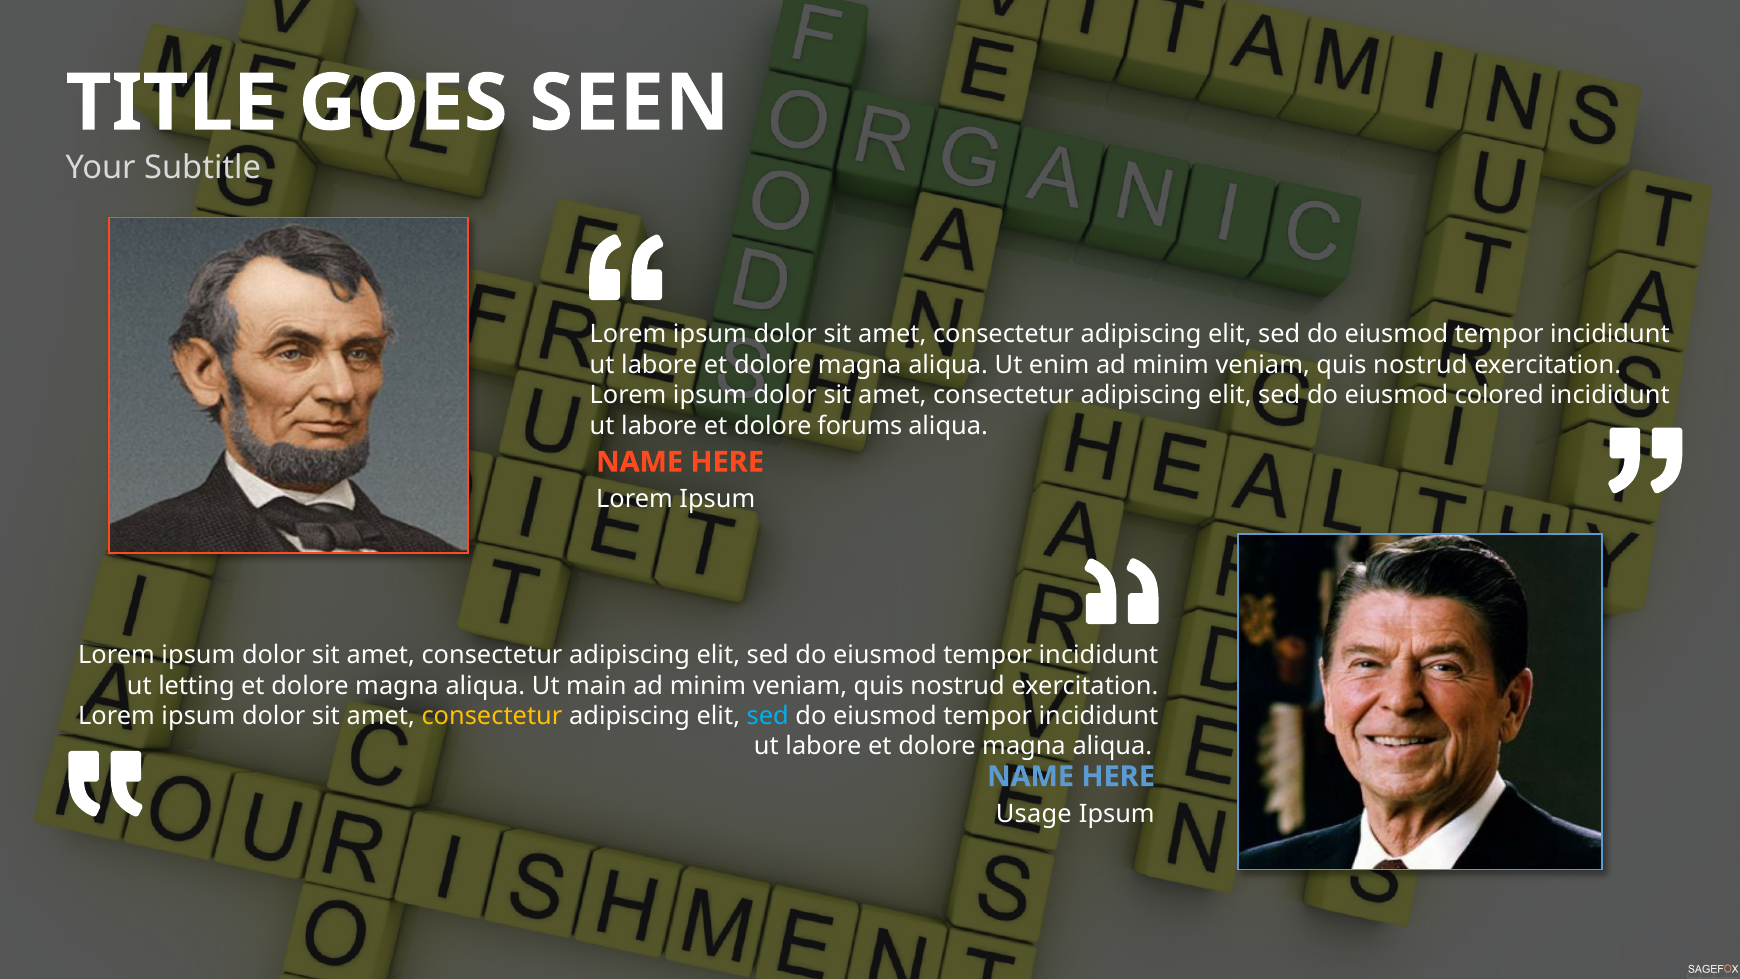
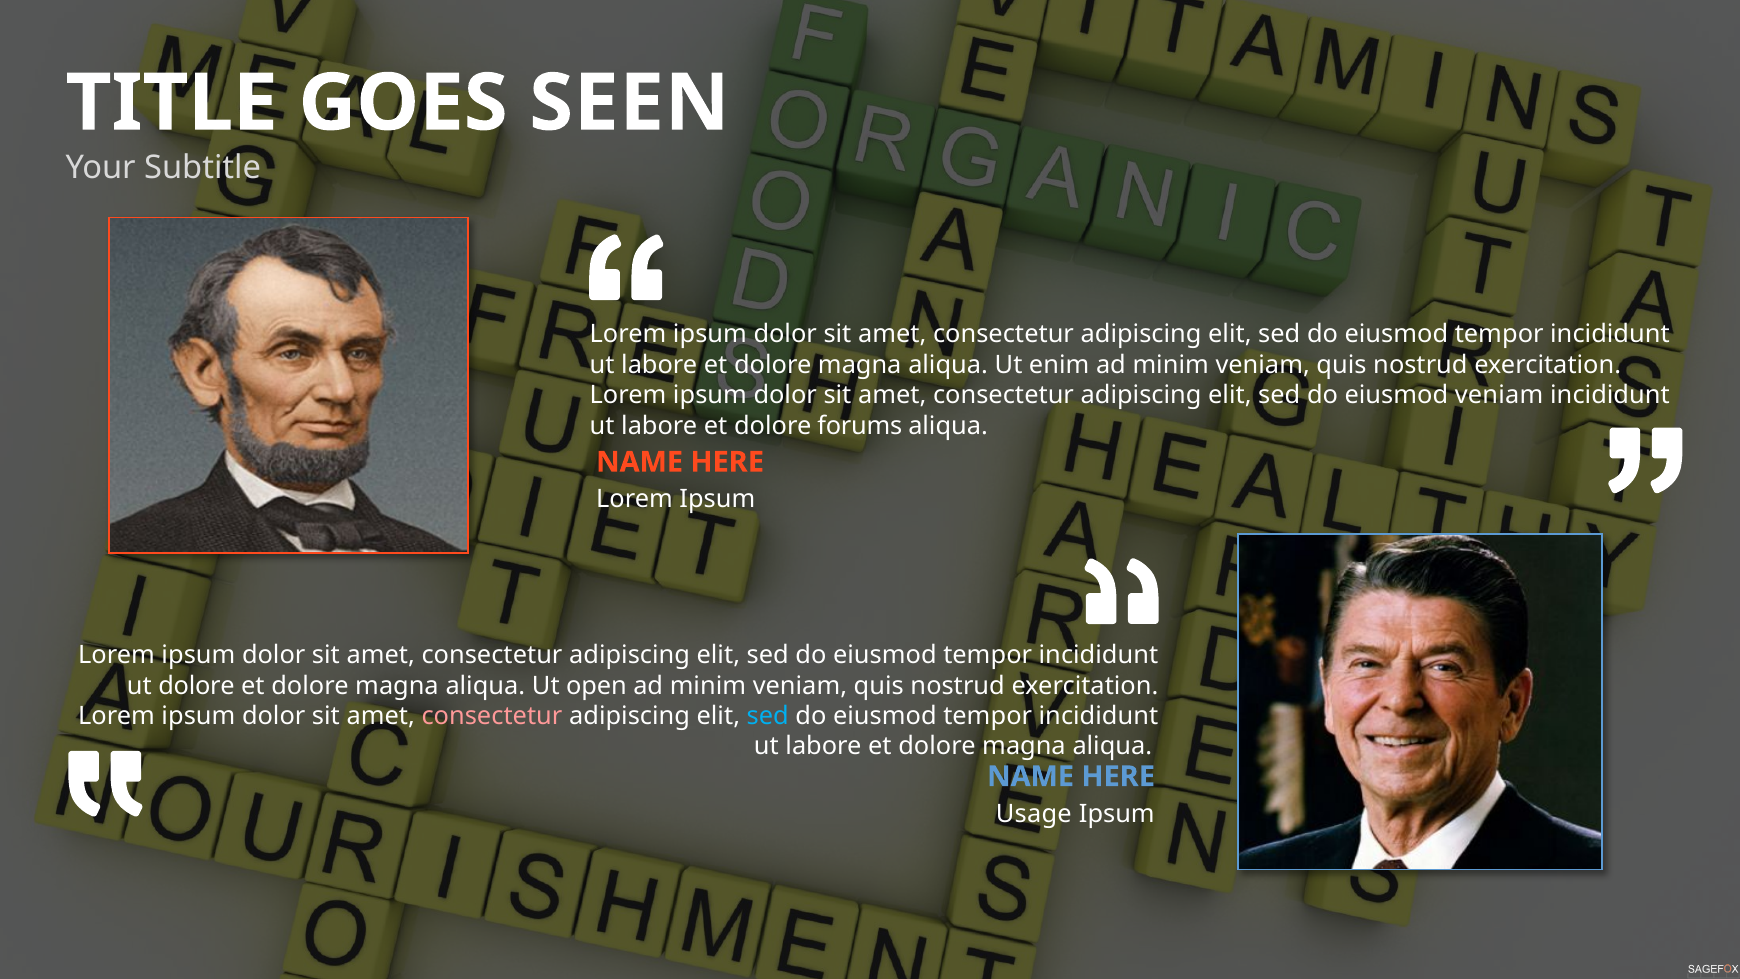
eiusmod colored: colored -> veniam
ut letting: letting -> dolore
main: main -> open
consectetur at (492, 716) colour: yellow -> pink
